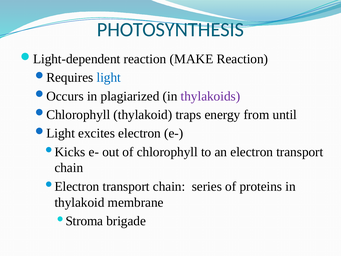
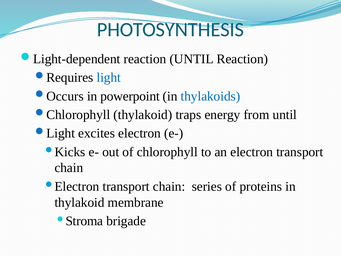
reaction MAKE: MAKE -> UNTIL
plagiarized: plagiarized -> powerpoint
thylakoids colour: purple -> blue
